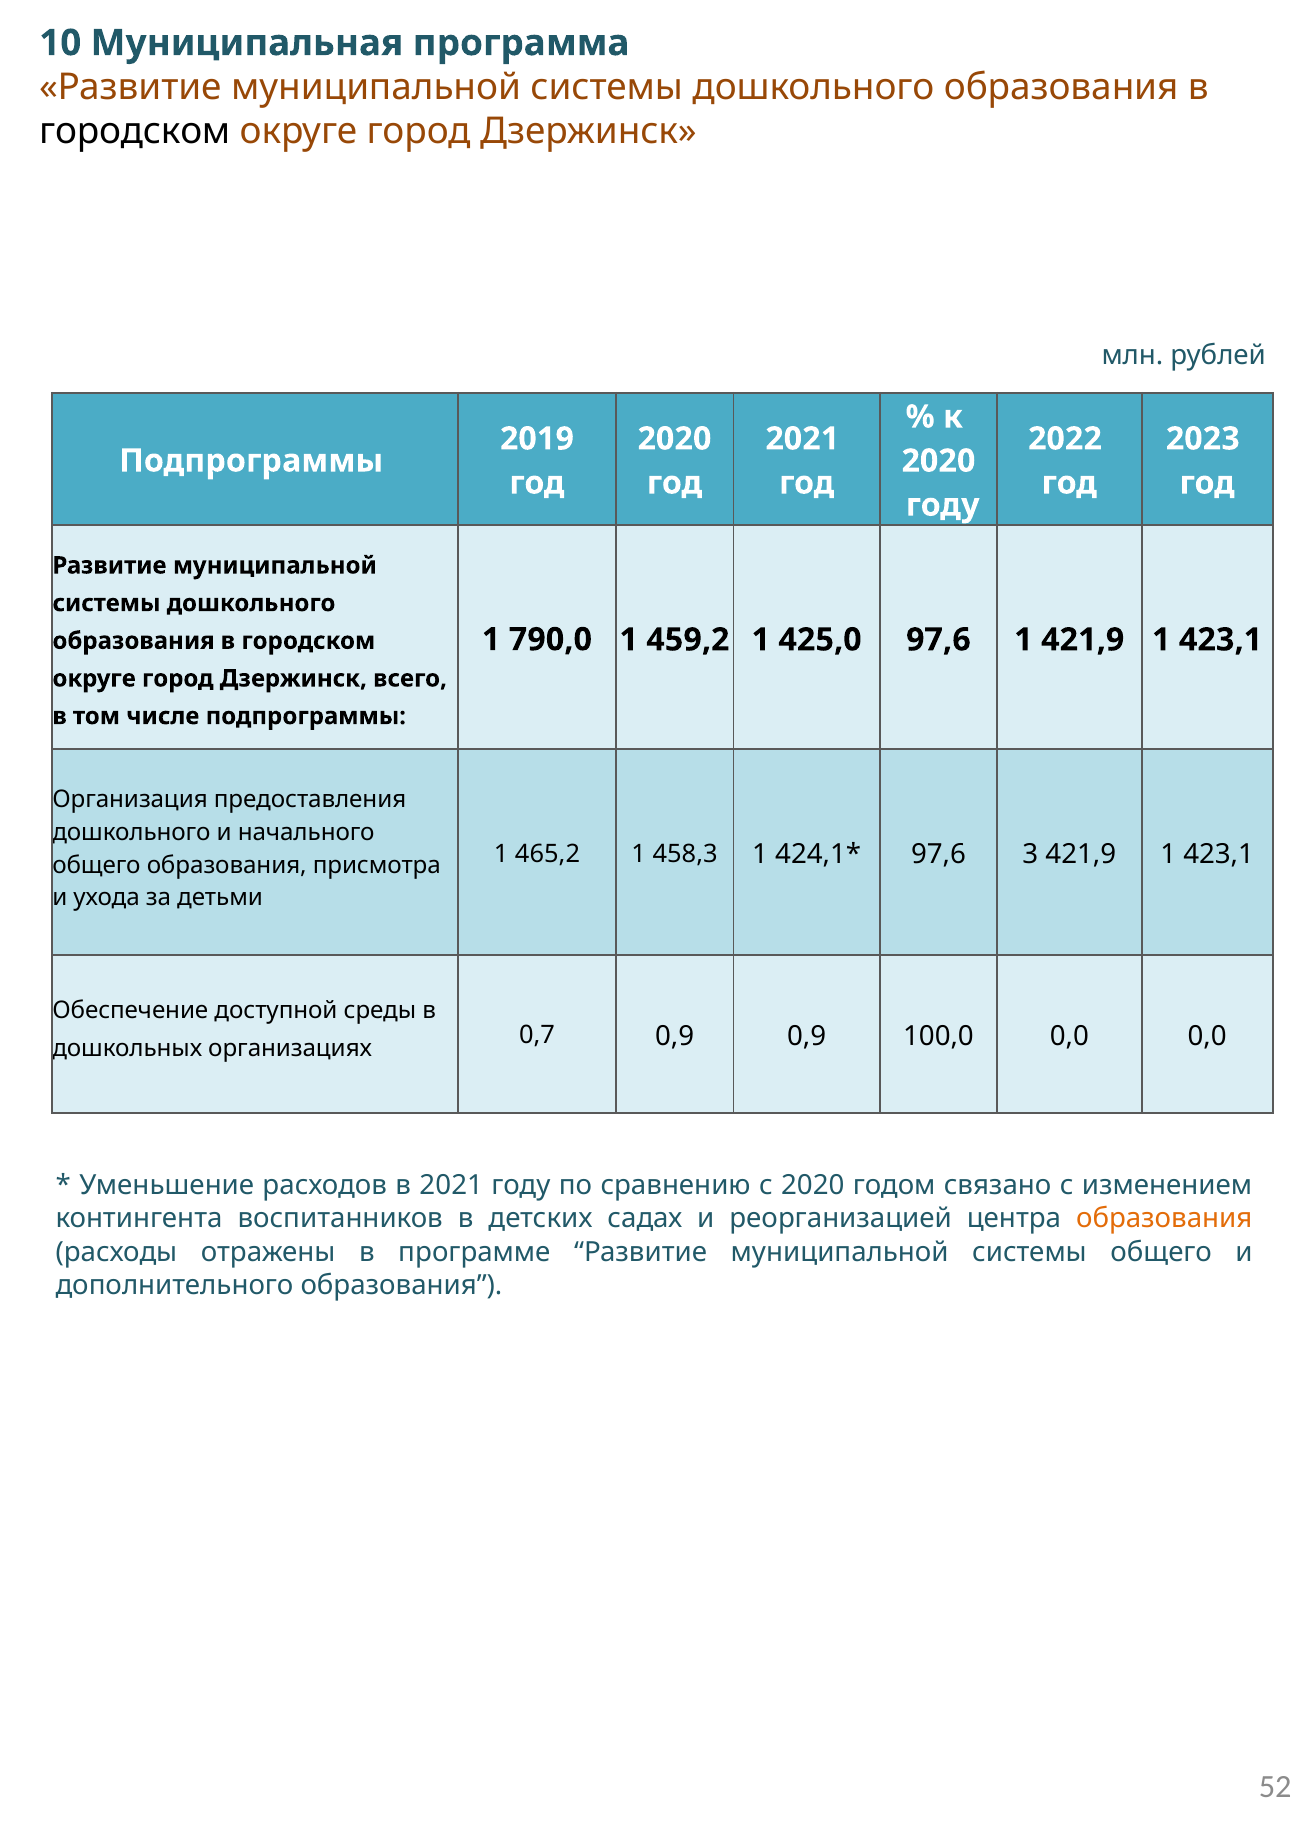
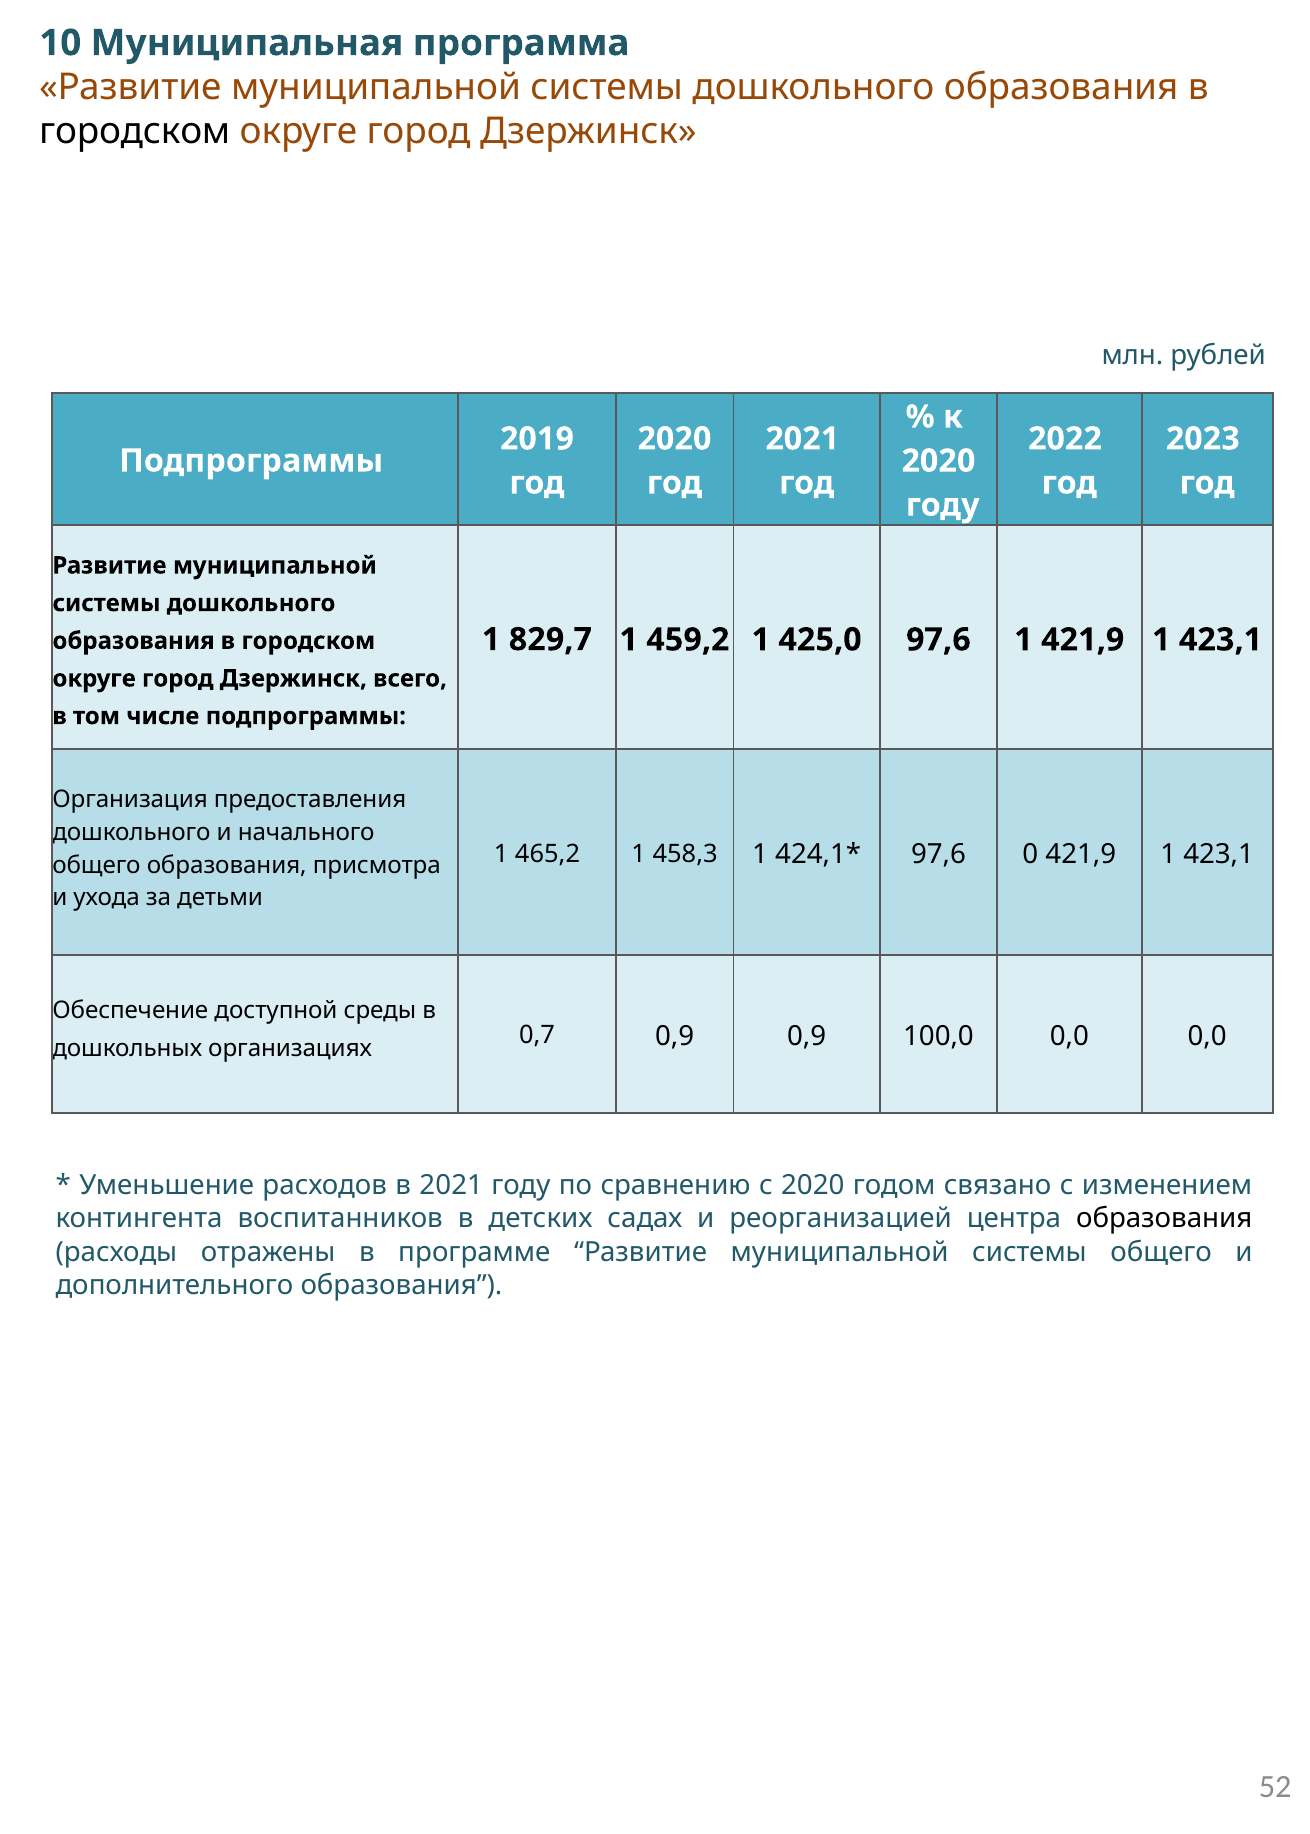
790,0: 790,0 -> 829,7
3: 3 -> 0
образования at (1164, 1219) colour: orange -> black
